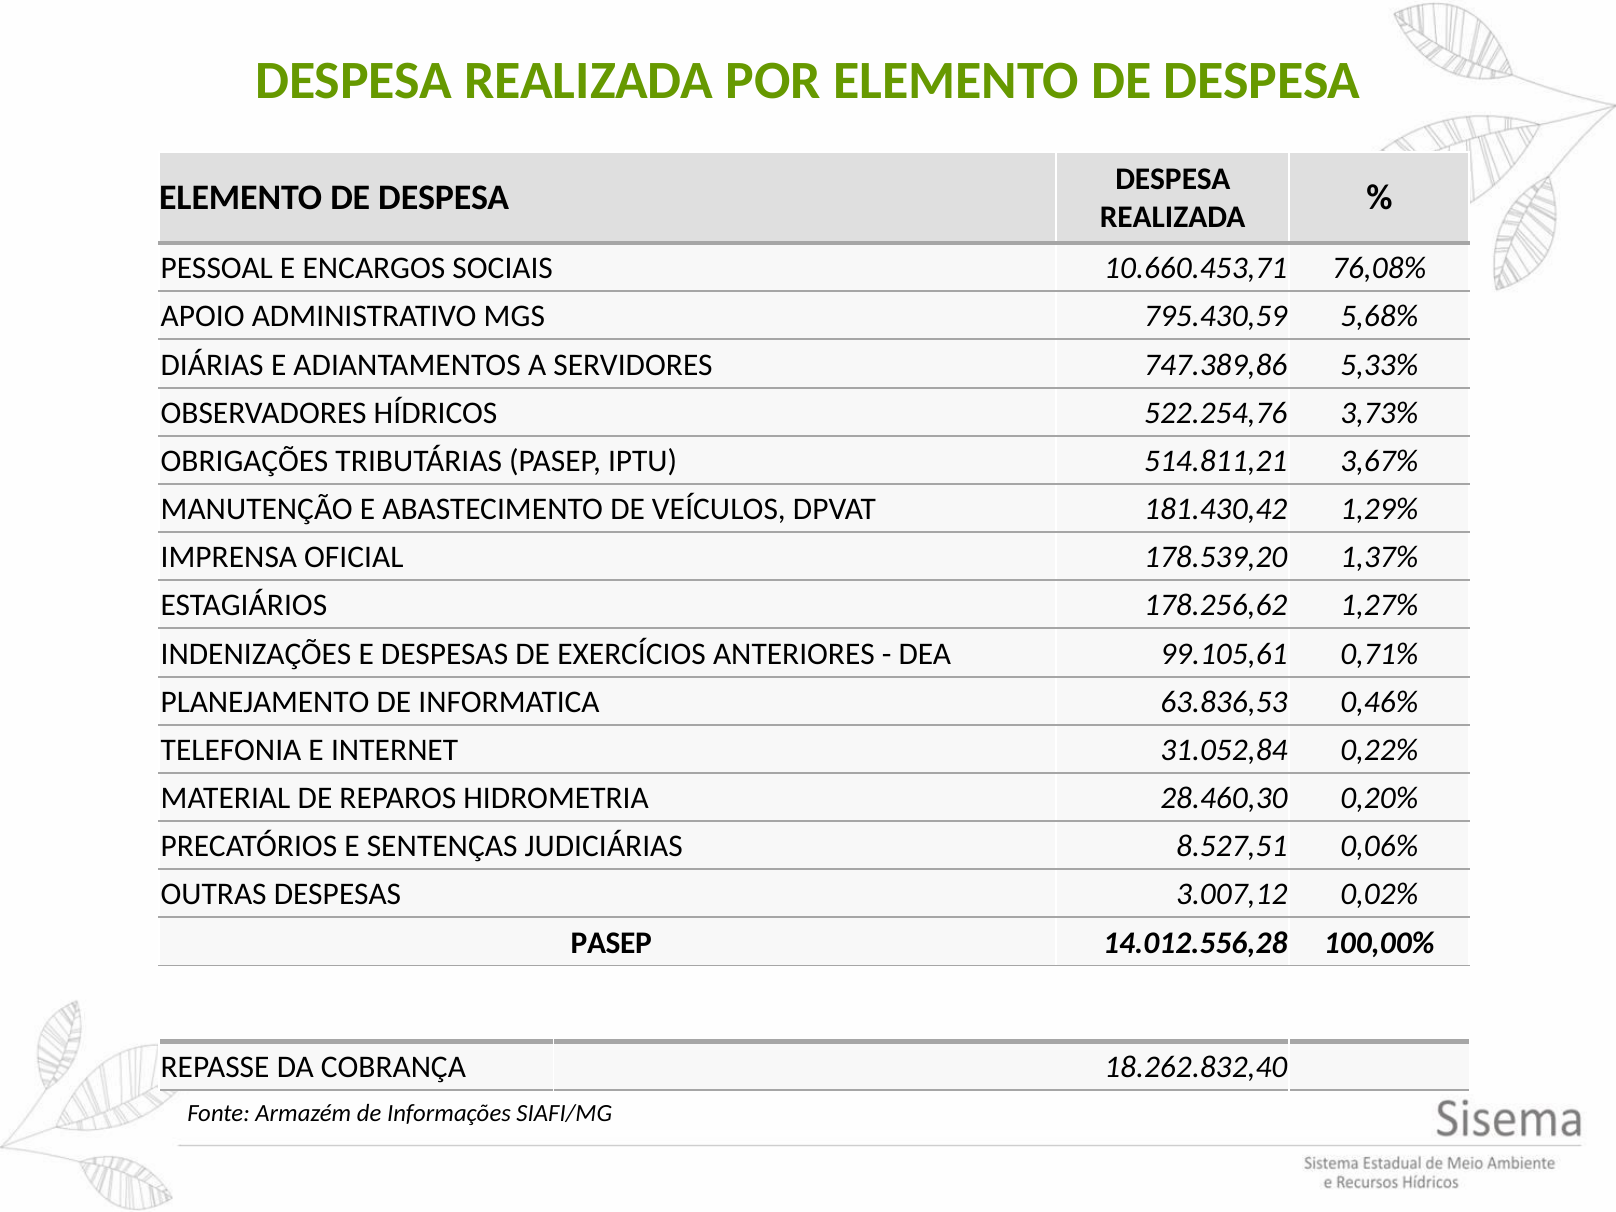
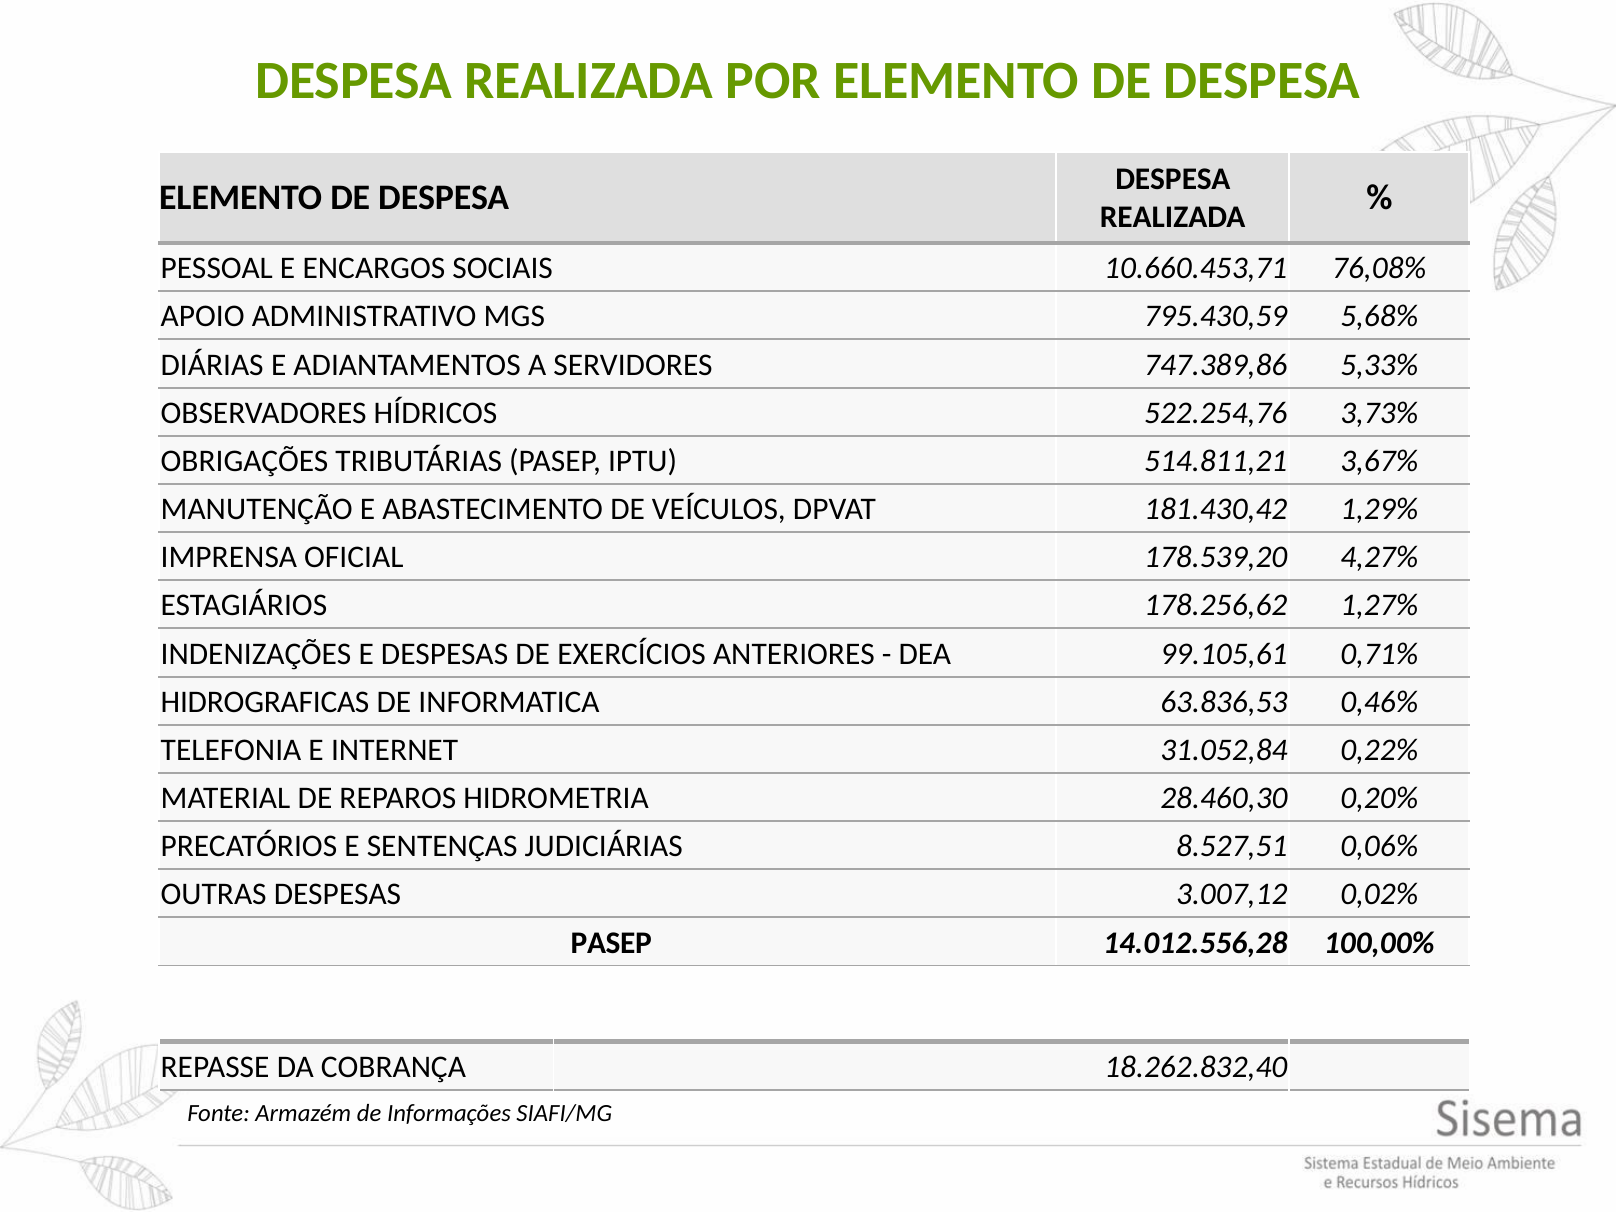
1,37%: 1,37% -> 4,27%
PLANEJAMENTO: PLANEJAMENTO -> HIDROGRAFICAS
